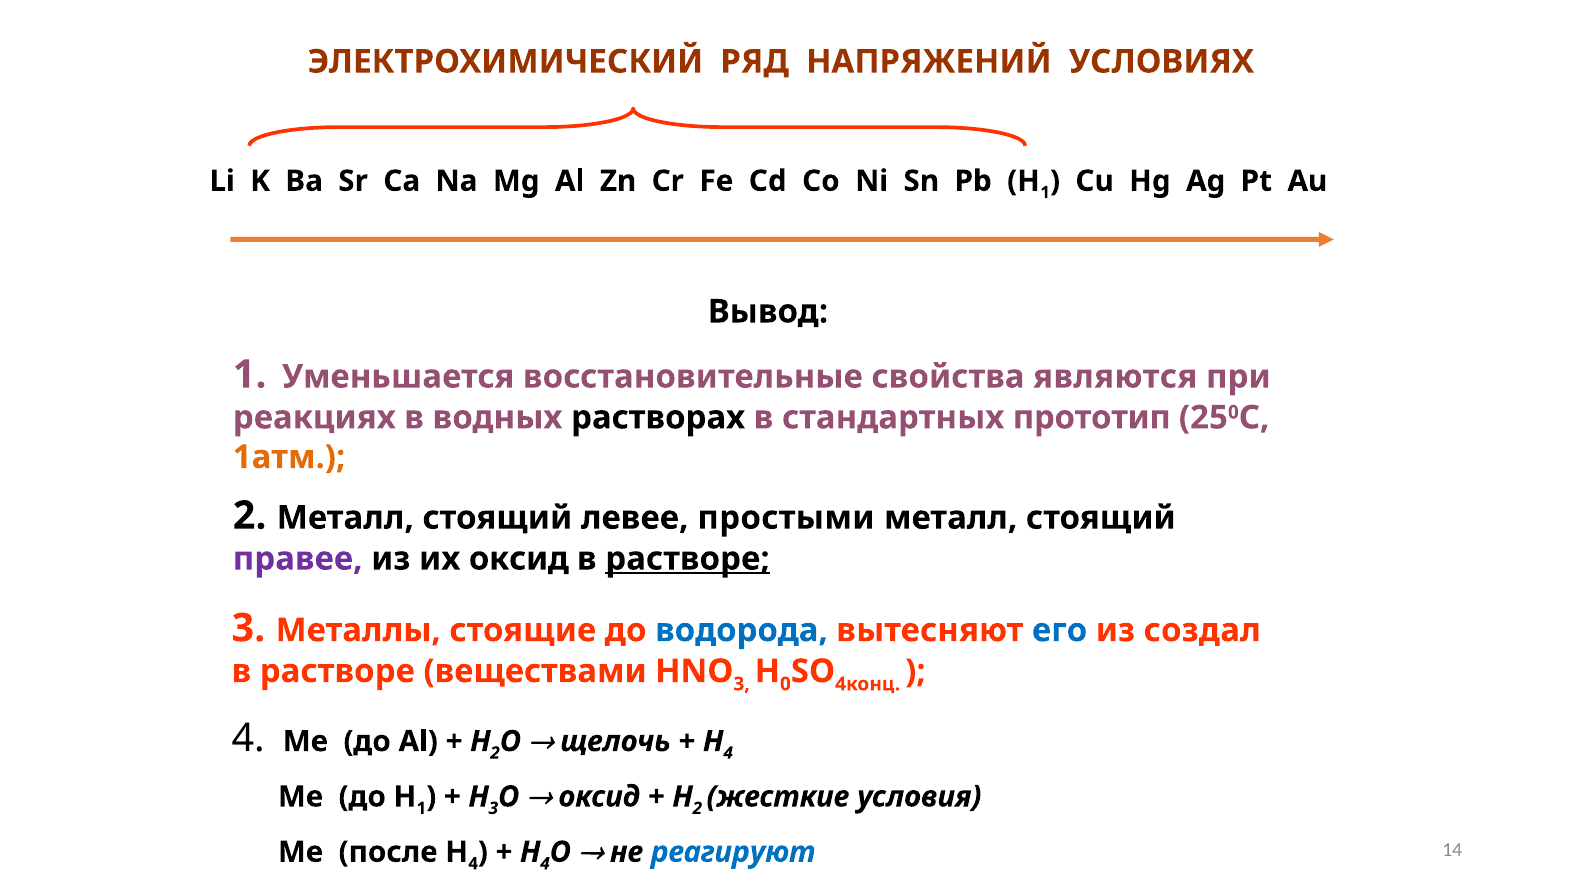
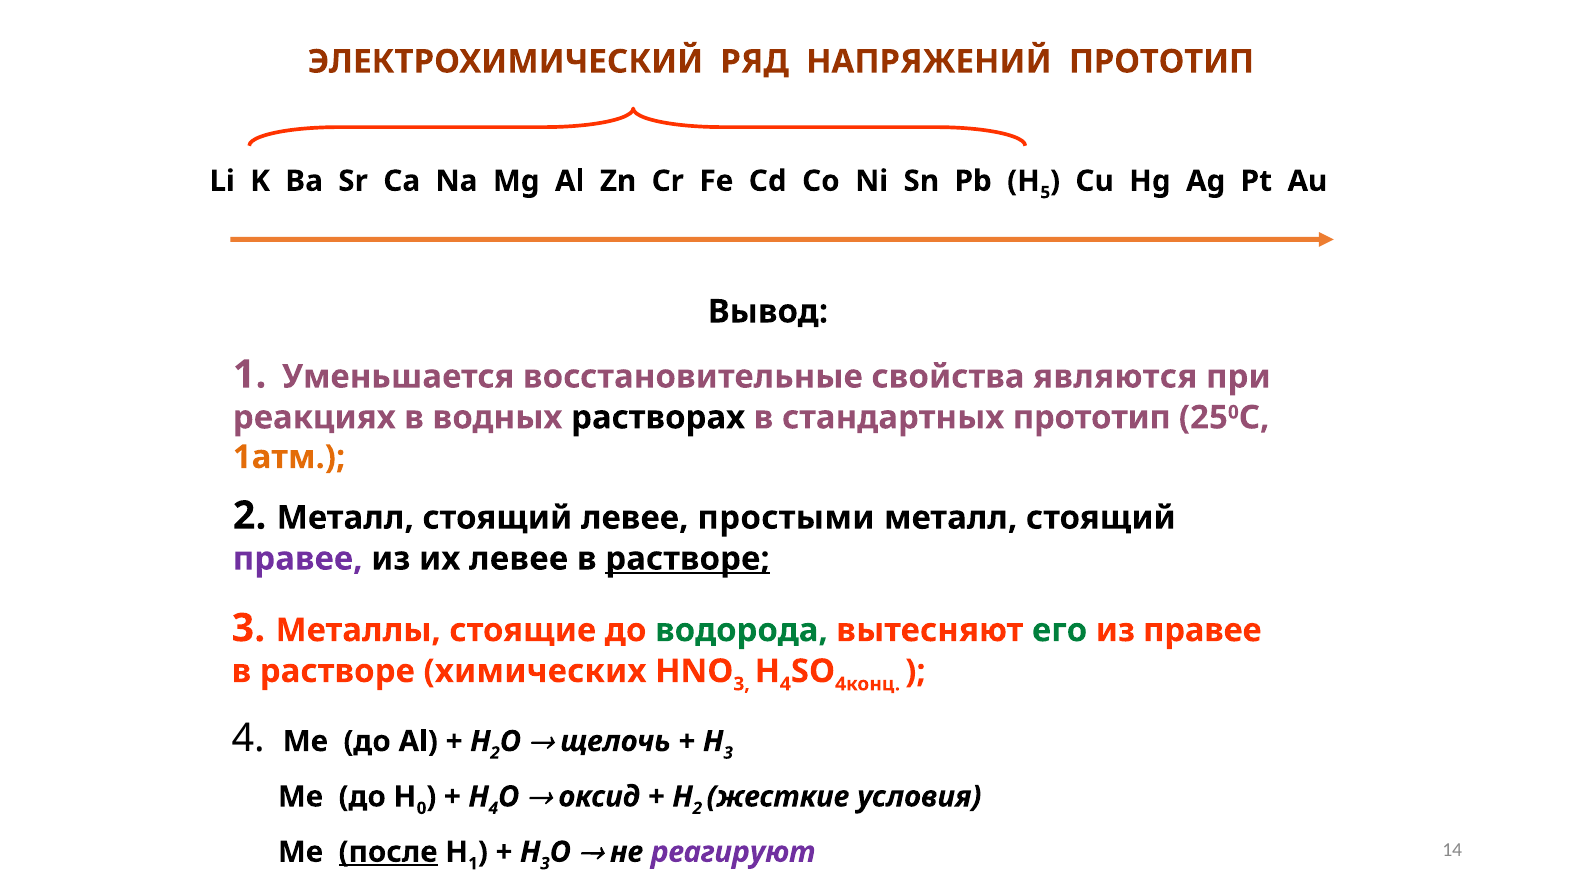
НАПРЯЖЕНИЙ УСЛОВИЯХ: УСЛОВИЯХ -> ПРОТОТИП
1 at (1045, 193): 1 -> 5
их оксид: оксид -> левее
водорода colour: blue -> green
его colour: blue -> green
из создал: создал -> правее
веществами: веществами -> химических
0 at (785, 684): 0 -> 4
4 at (728, 753): 4 -> 3
1 at (422, 809): 1 -> 0
3 at (493, 809): 3 -> 4
после underline: none -> present
4 at (473, 864): 4 -> 1
4 at (545, 864): 4 -> 3
реагируют colour: blue -> purple
